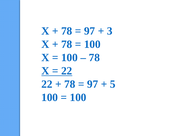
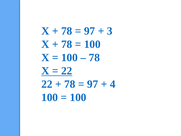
5: 5 -> 4
